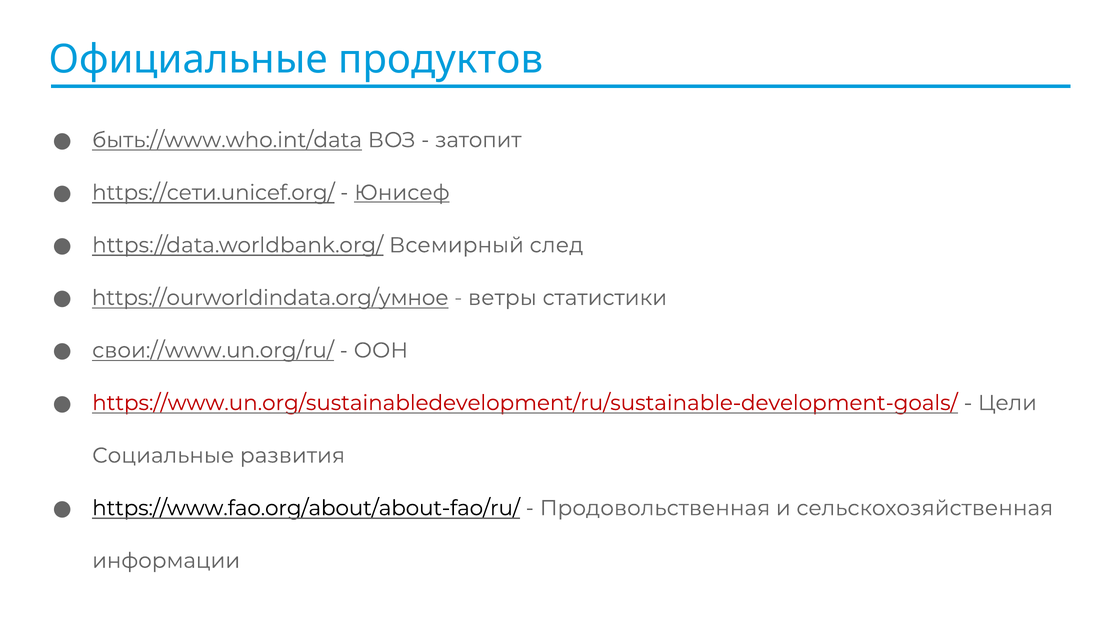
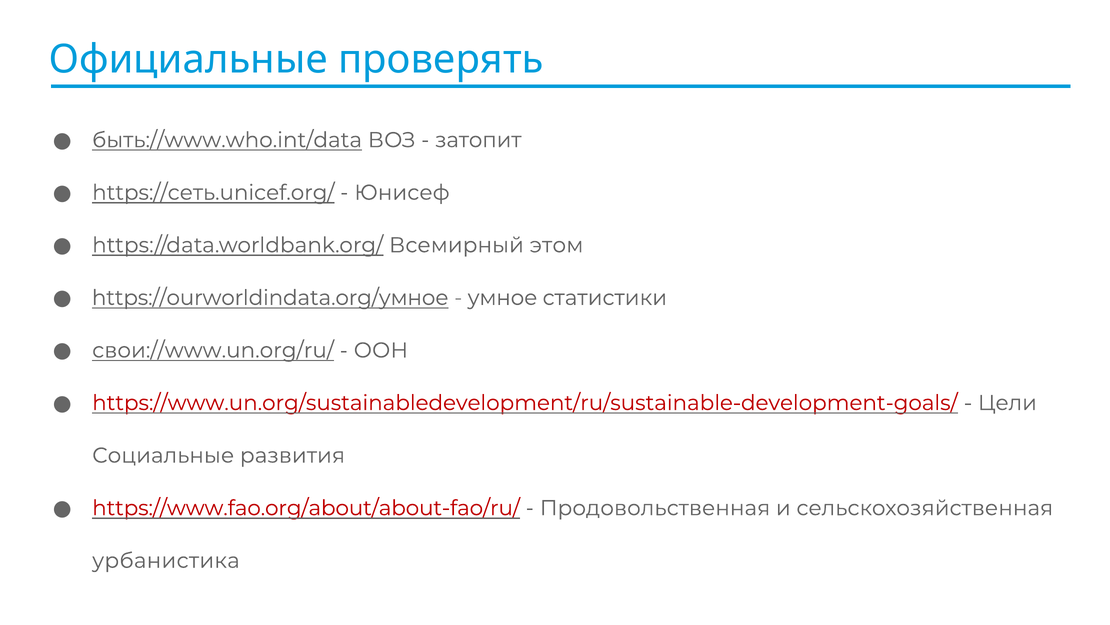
продуктов: продуктов -> проверять
https://сети.unicef.org/: https://сети.unicef.org/ -> https://сеть.unicef.org/
Юнисеф underline: present -> none
след: след -> этом
ветры: ветры -> умное
https://www.fao.org/about/about-fao/ru/ colour: black -> red
информации: информации -> урбанистика
